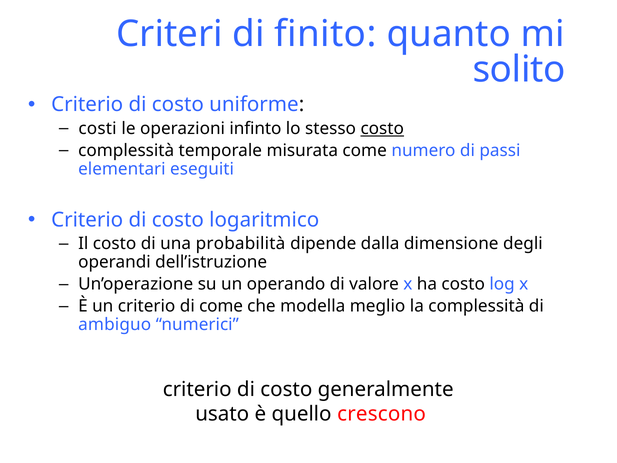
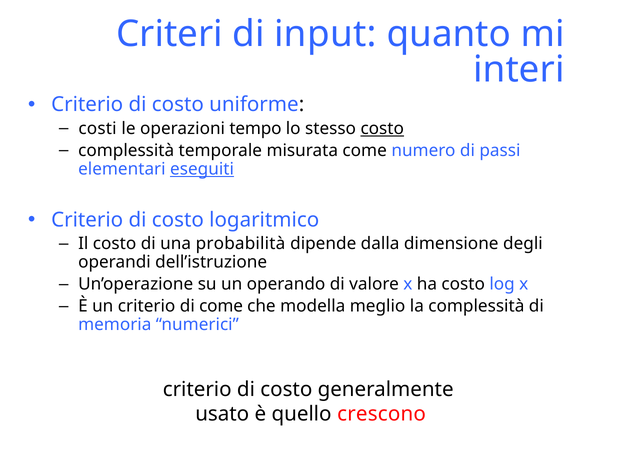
finito: finito -> input
solito: solito -> interi
infinto: infinto -> tempo
eseguiti underline: none -> present
ambiguo: ambiguo -> memoria
